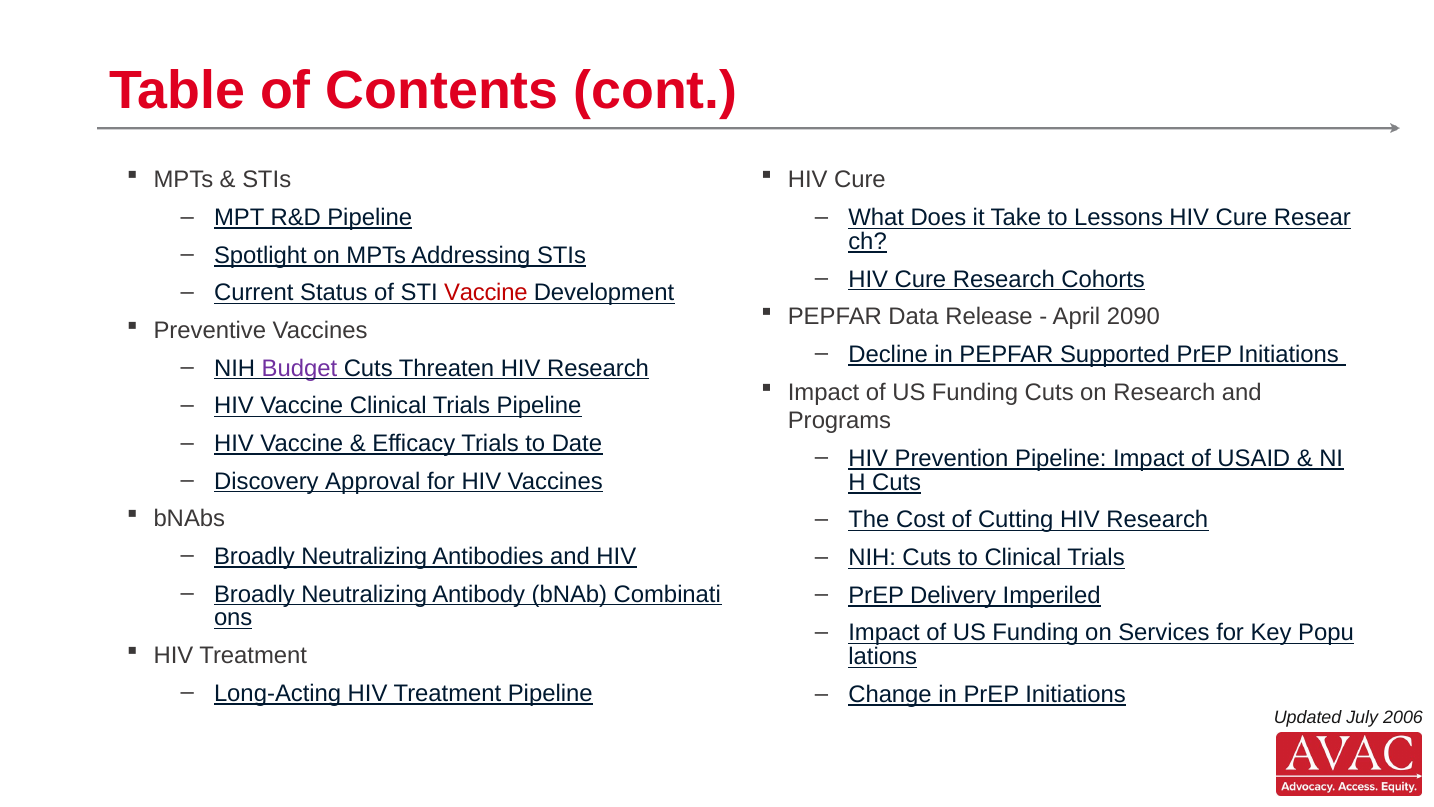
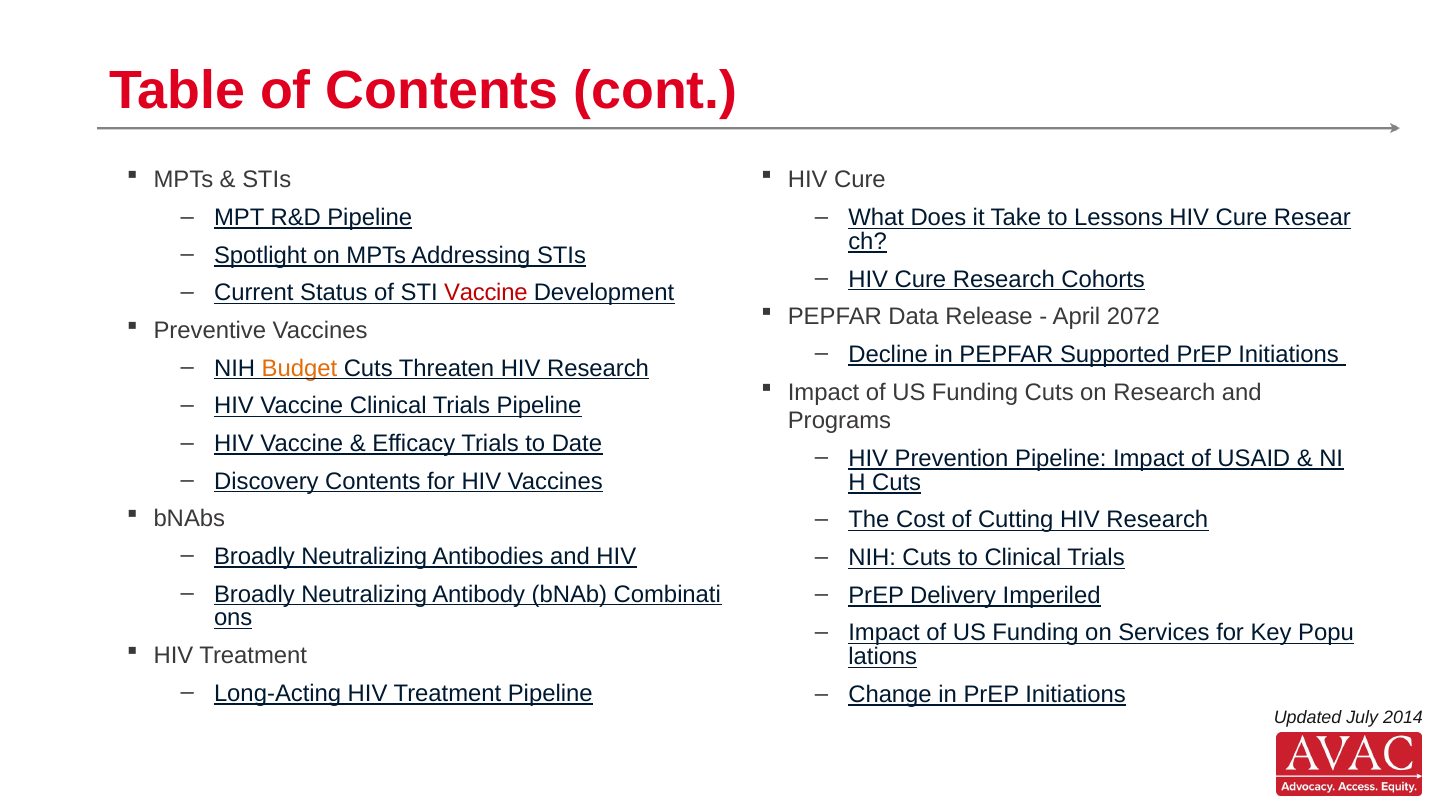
2090: 2090 -> 2072
Budget colour: purple -> orange
Discovery Approval: Approval -> Contents
2006: 2006 -> 2014
